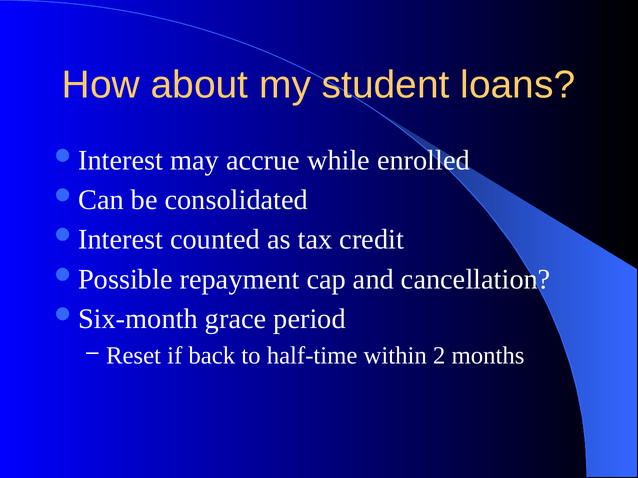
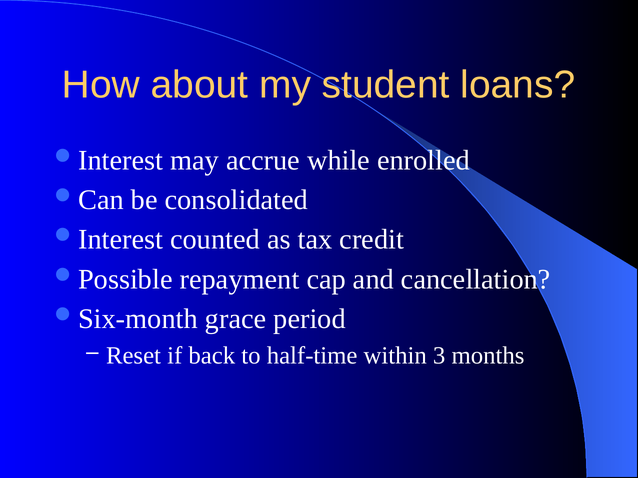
2: 2 -> 3
